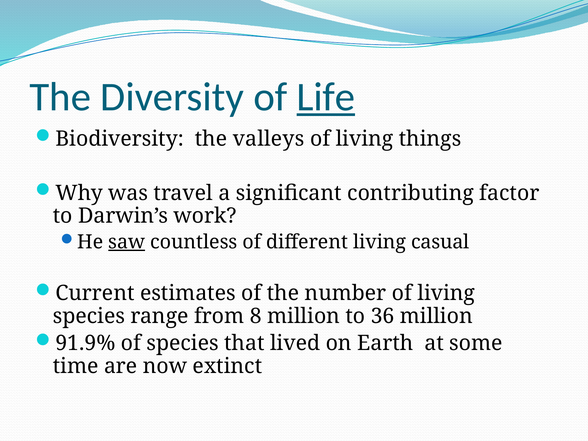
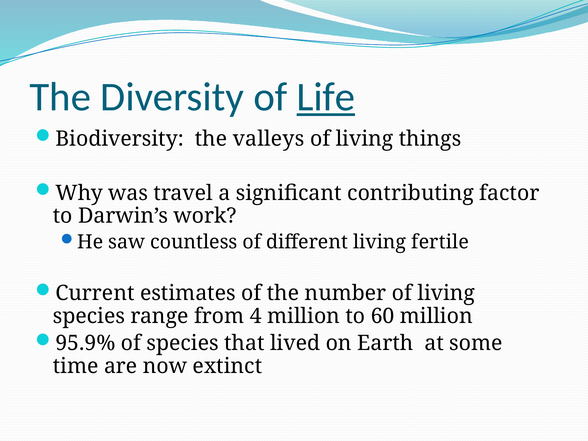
saw underline: present -> none
casual: casual -> fertile
8: 8 -> 4
36: 36 -> 60
91.9%: 91.9% -> 95.9%
